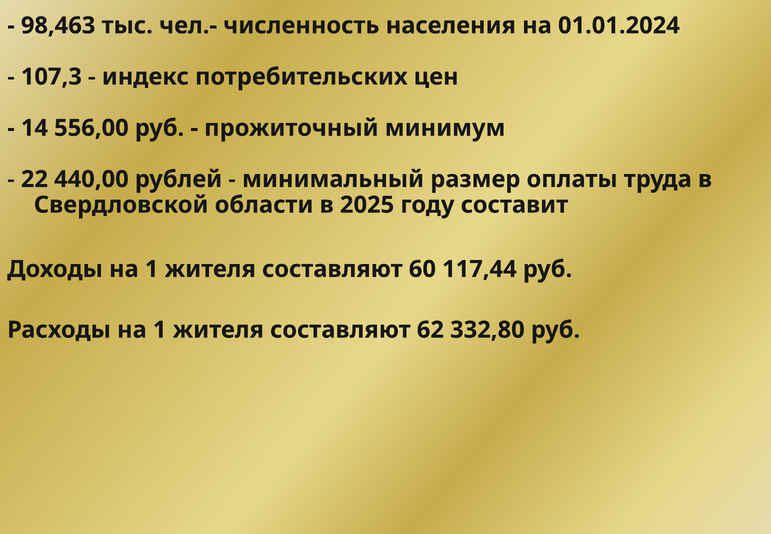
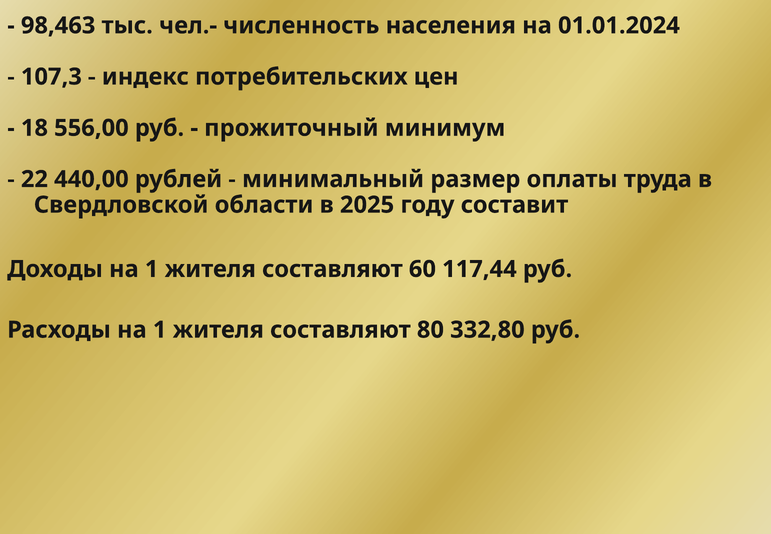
14: 14 -> 18
62: 62 -> 80
